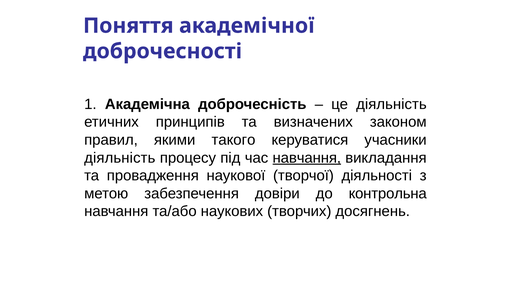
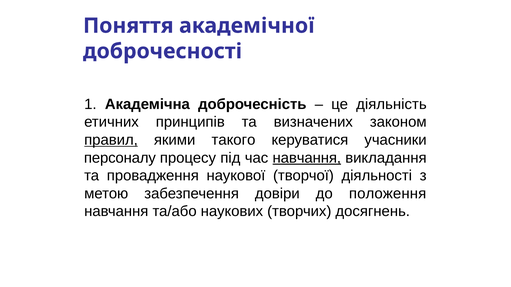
правил underline: none -> present
діяльність at (120, 158): діяльність -> персоналу
контрольна: контрольна -> положення
